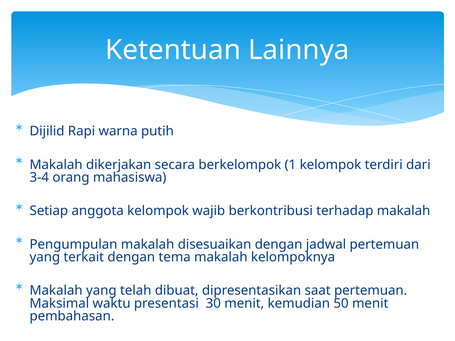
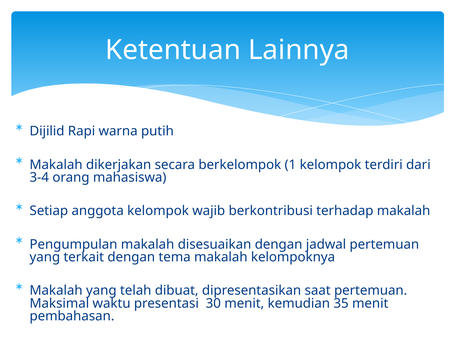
50: 50 -> 35
